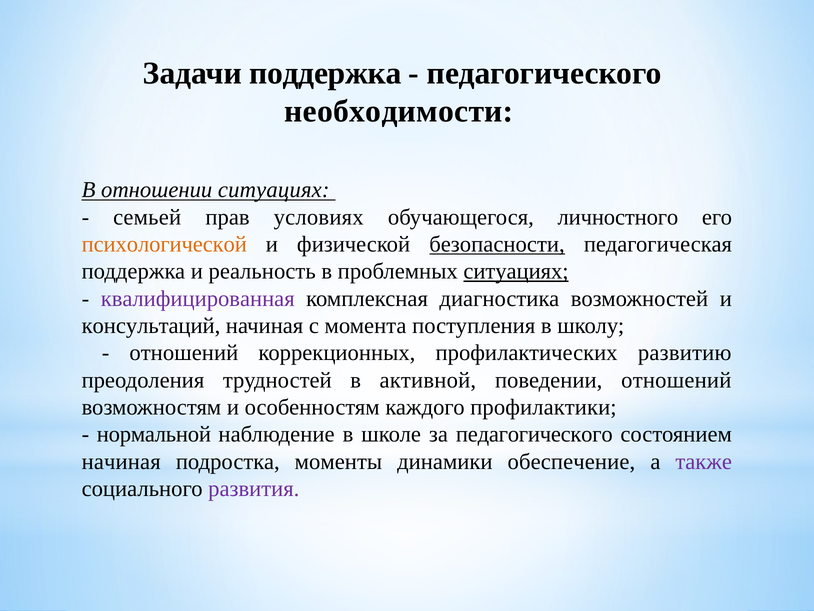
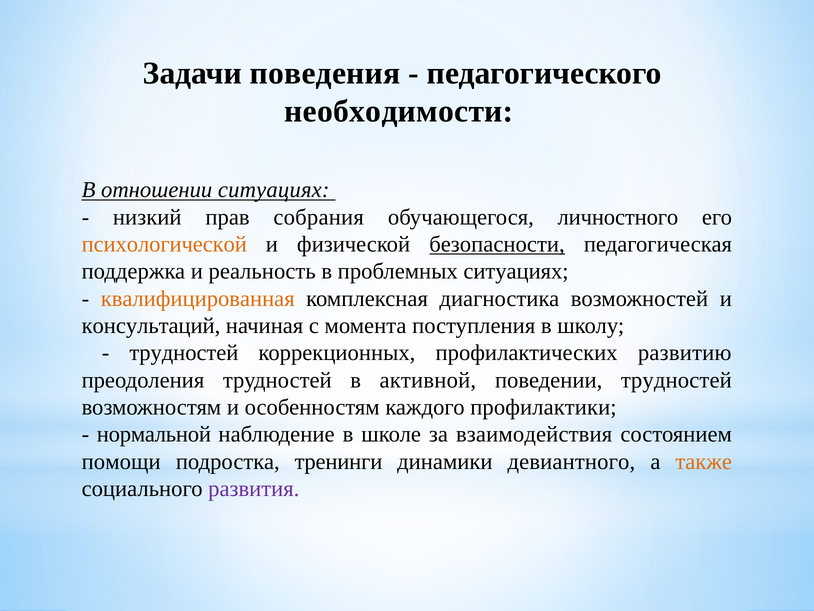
Задачи поддержка: поддержка -> поведения
семьей: семьей -> низкий
условиях: условиях -> собрания
ситуациях at (516, 271) underline: present -> none
квалифицированная colour: purple -> orange
отношений at (184, 353): отношений -> трудностей
поведении отношений: отношений -> трудностей
за педагогического: педагогического -> взаимодействия
начиная at (121, 461): начиная -> помощи
моменты: моменты -> тренинги
обеспечение: обеспечение -> девиантного
также colour: purple -> orange
